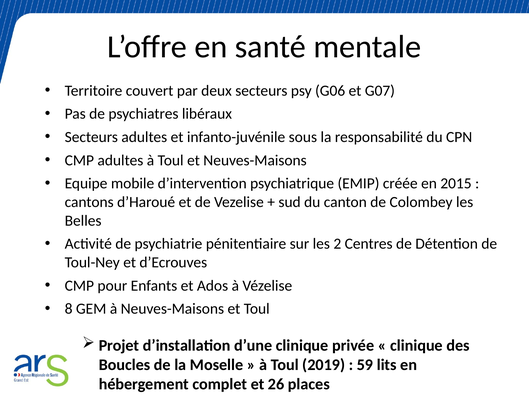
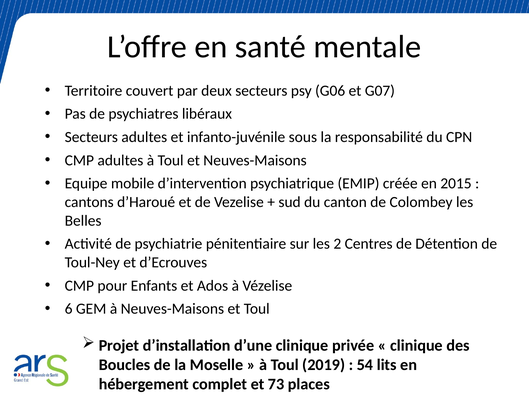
8: 8 -> 6
59: 59 -> 54
26: 26 -> 73
